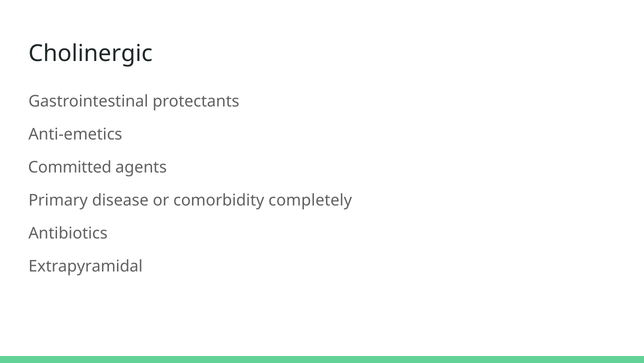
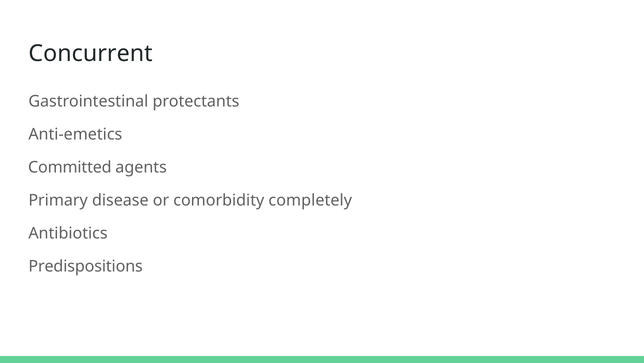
Cholinergic: Cholinergic -> Concurrent
Extrapyramidal: Extrapyramidal -> Predispositions
